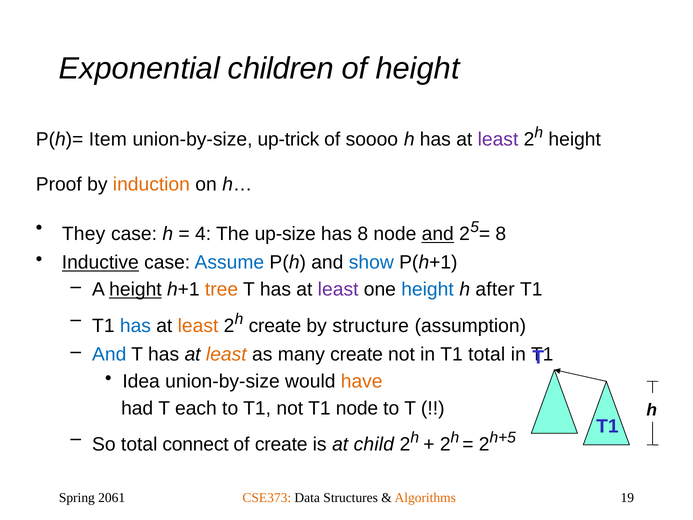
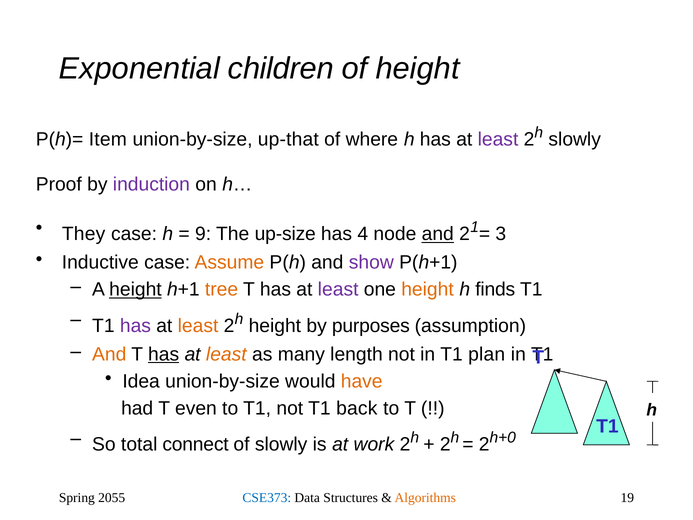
up-trick: up-trick -> up-that
soooo: soooo -> where
h height: height -> slowly
induction colour: orange -> purple
4: 4 -> 9
has 8: 8 -> 4
5: 5 -> 1
8 at (501, 234): 8 -> 3
Inductive underline: present -> none
Assume colour: blue -> orange
show colour: blue -> purple
height at (428, 289) colour: blue -> orange
after: after -> finds
has at (135, 326) colour: blue -> purple
h create: create -> height
structure: structure -> purposes
And at (109, 354) colour: blue -> orange
has at (164, 354) underline: none -> present
many create: create -> length
T1 total: total -> plan
each: each -> even
T1 node: node -> back
of create: create -> slowly
child: child -> work
h+5: h+5 -> h+0
2061: 2061 -> 2055
CSE373 colour: orange -> blue
